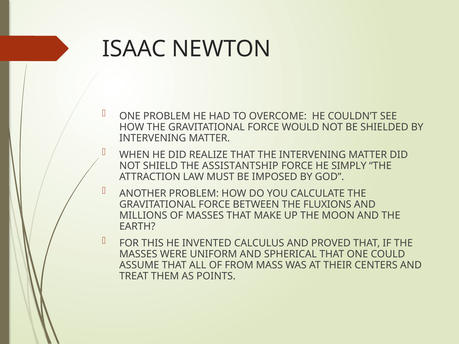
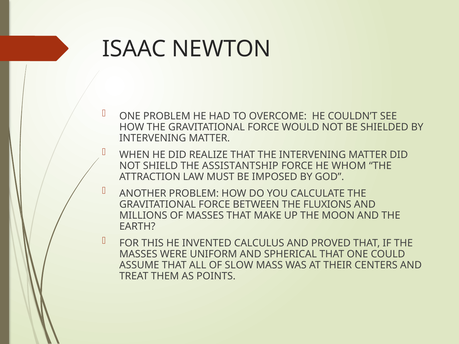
SIMPLY: SIMPLY -> WHOM
FROM: FROM -> SLOW
